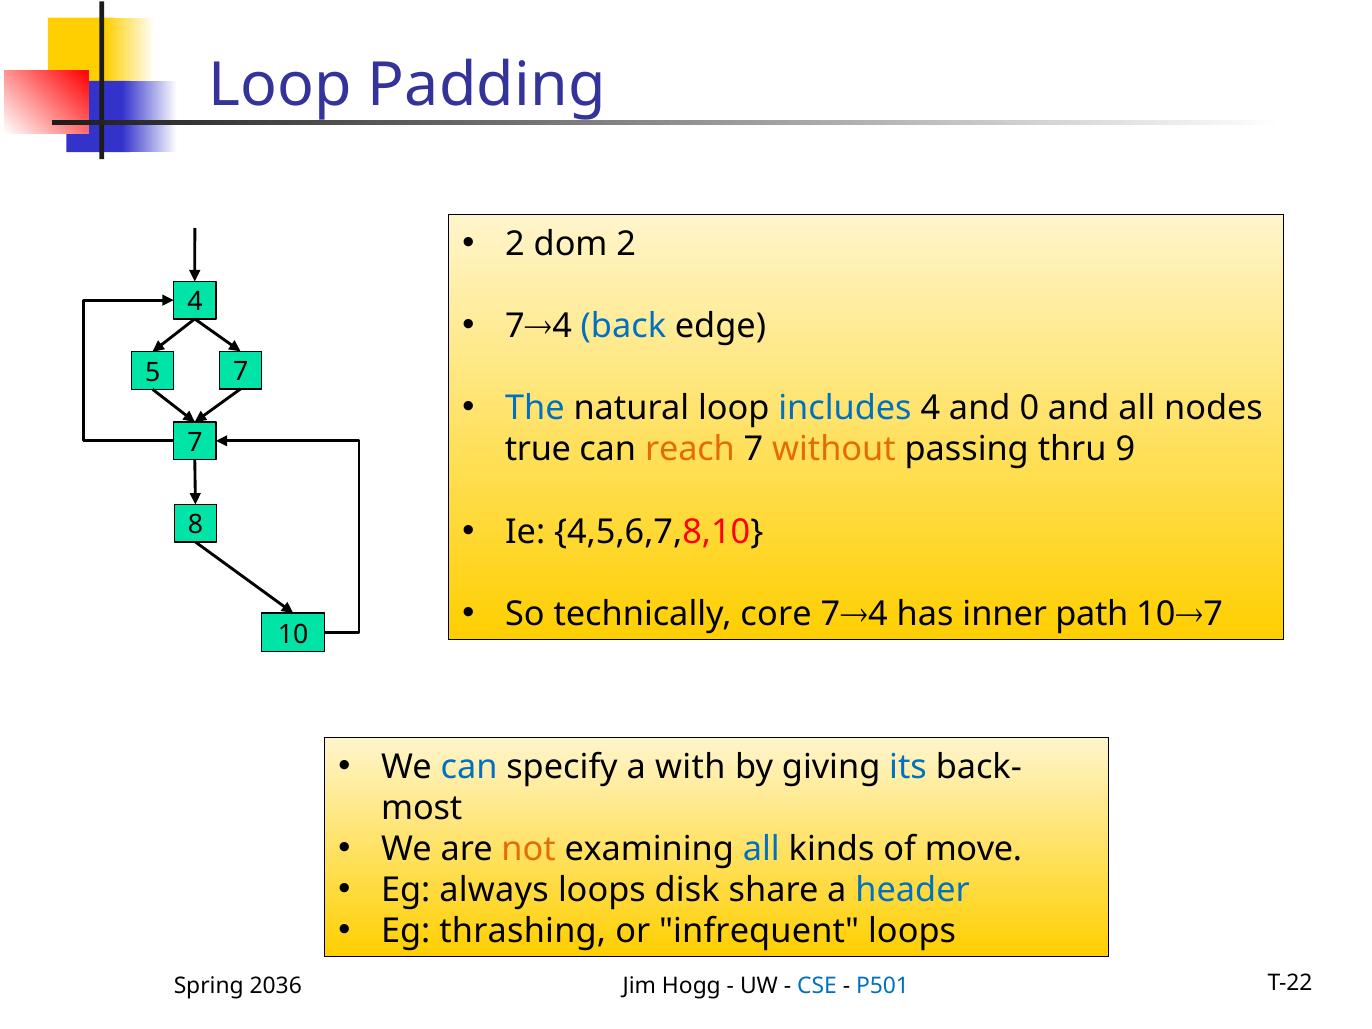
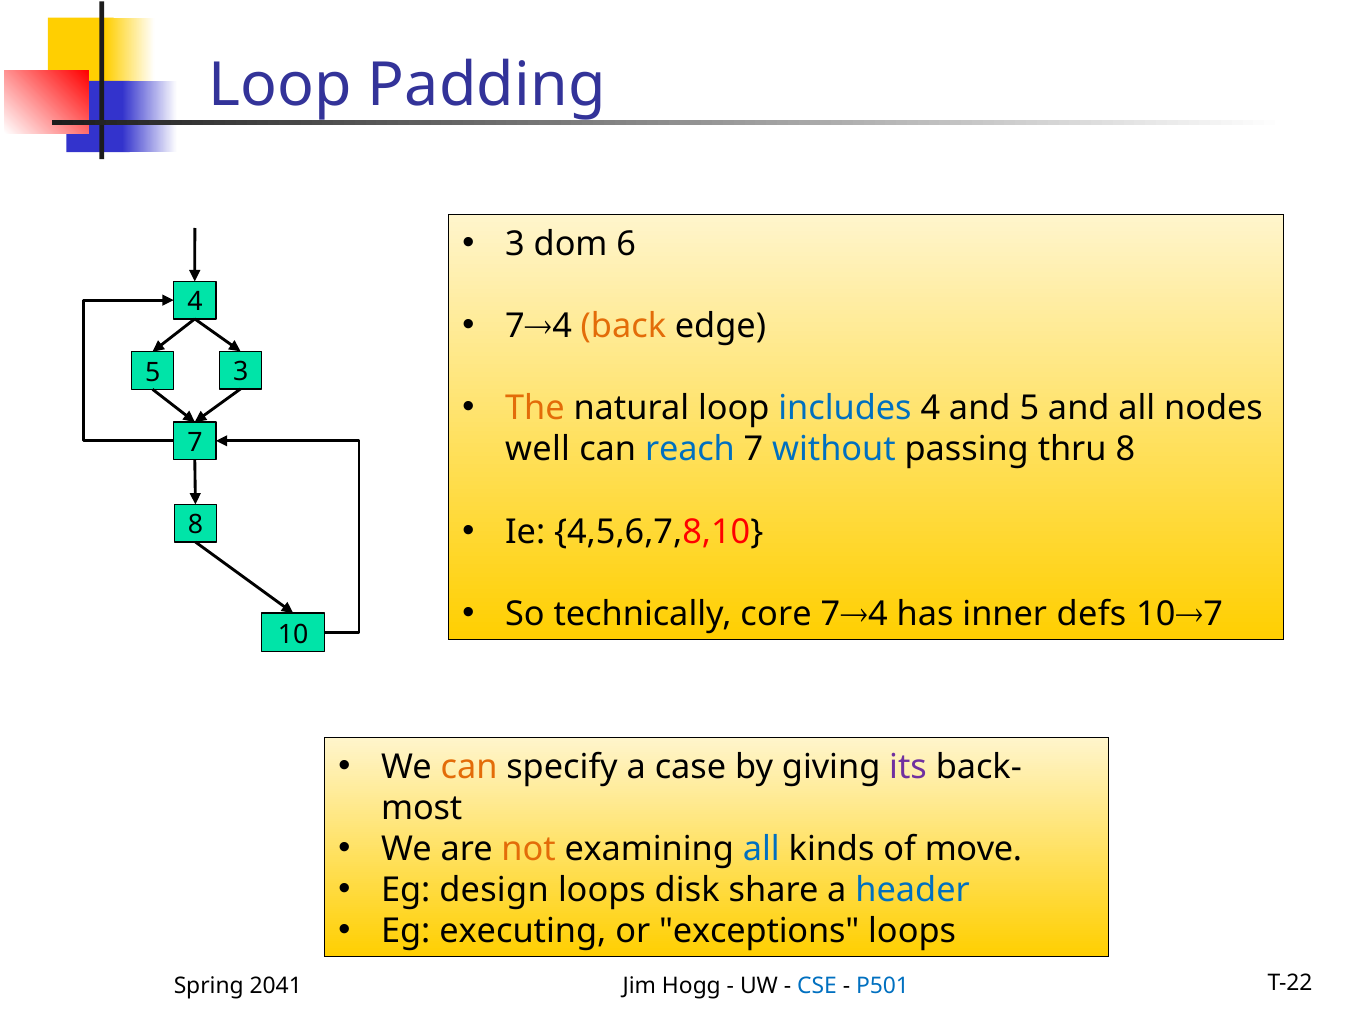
2 at (515, 244): 2 -> 3
dom 2: 2 -> 6
back colour: blue -> orange
5 7: 7 -> 3
The colour: blue -> orange
and 0: 0 -> 5
true: true -> well
reach colour: orange -> blue
without colour: orange -> blue
thru 9: 9 -> 8
path: path -> defs
can at (469, 767) colour: blue -> orange
with: with -> case
its colour: blue -> purple
always: always -> design
thrashing: thrashing -> executing
infrequent: infrequent -> exceptions
2036: 2036 -> 2041
